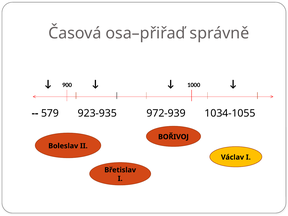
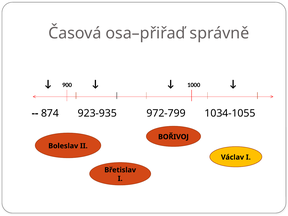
579: 579 -> 874
972-939: 972-939 -> 972-799
